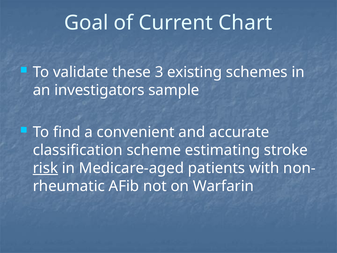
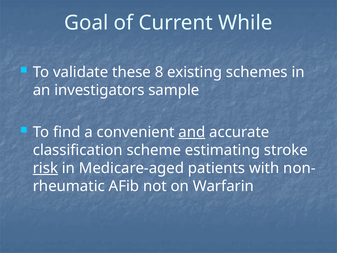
Chart: Chart -> While
3: 3 -> 8
and underline: none -> present
